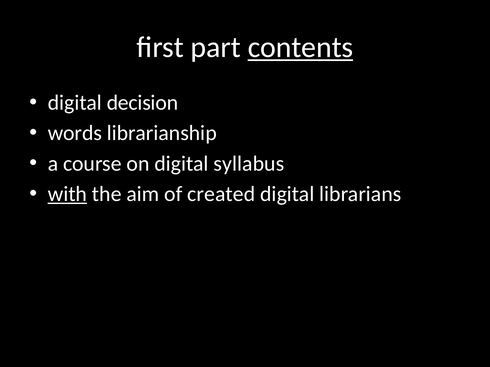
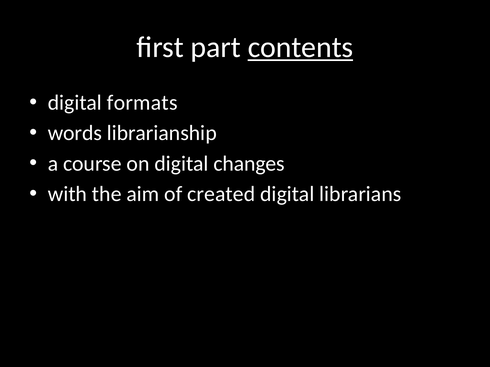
decision: decision -> formats
syllabus: syllabus -> changes
with underline: present -> none
